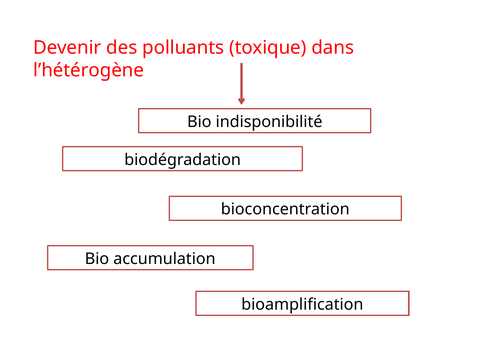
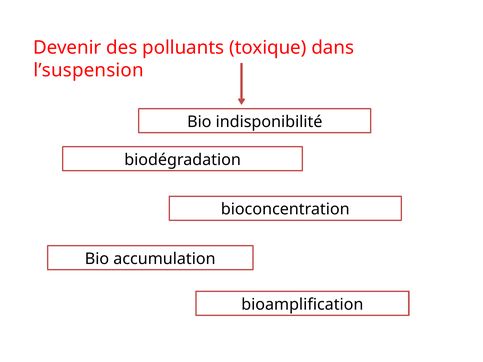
l’hétérogène: l’hétérogène -> l’suspension
